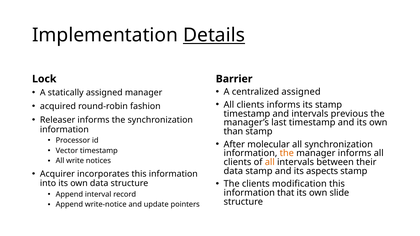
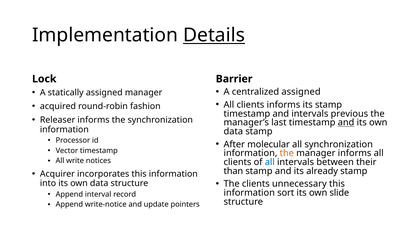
and at (346, 123) underline: none -> present
than at (233, 132): than -> data
all at (270, 162) colour: orange -> blue
data at (233, 171): data -> than
aspects: aspects -> already
modification: modification -> unnecessary
that: that -> sort
